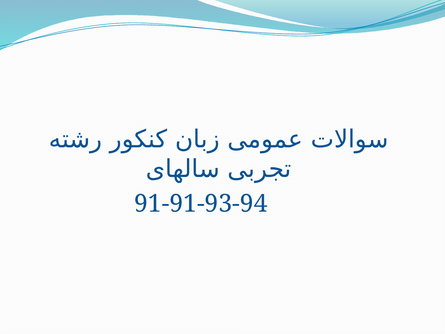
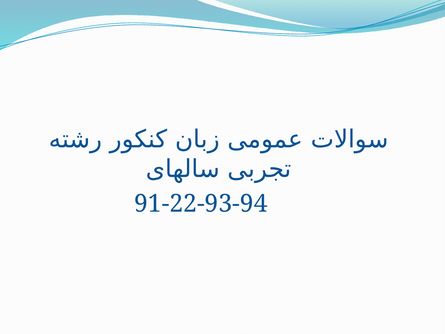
91-91-93-94: 91-91-93-94 -> 91-22-93-94
